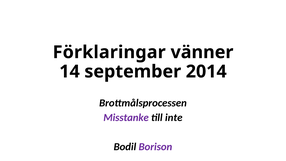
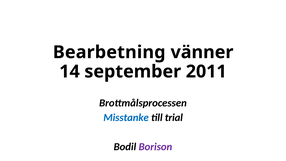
Förklaringar: Förklaringar -> Bearbetning
2014: 2014 -> 2011
Misstanke colour: purple -> blue
inte: inte -> trial
